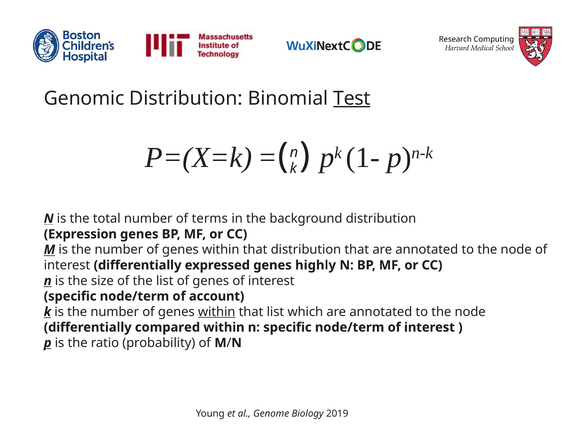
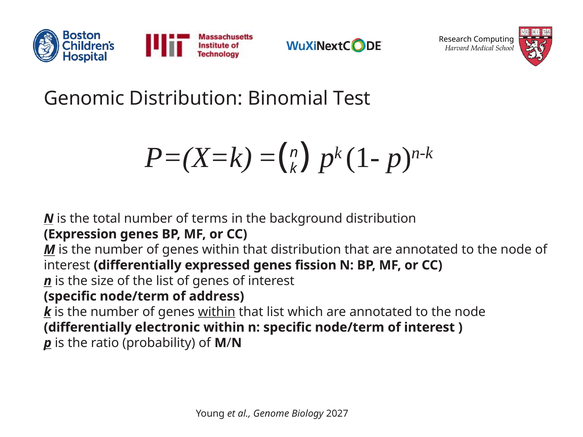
Test underline: present -> none
highly: highly -> fission
account: account -> address
compared: compared -> electronic
2019: 2019 -> 2027
